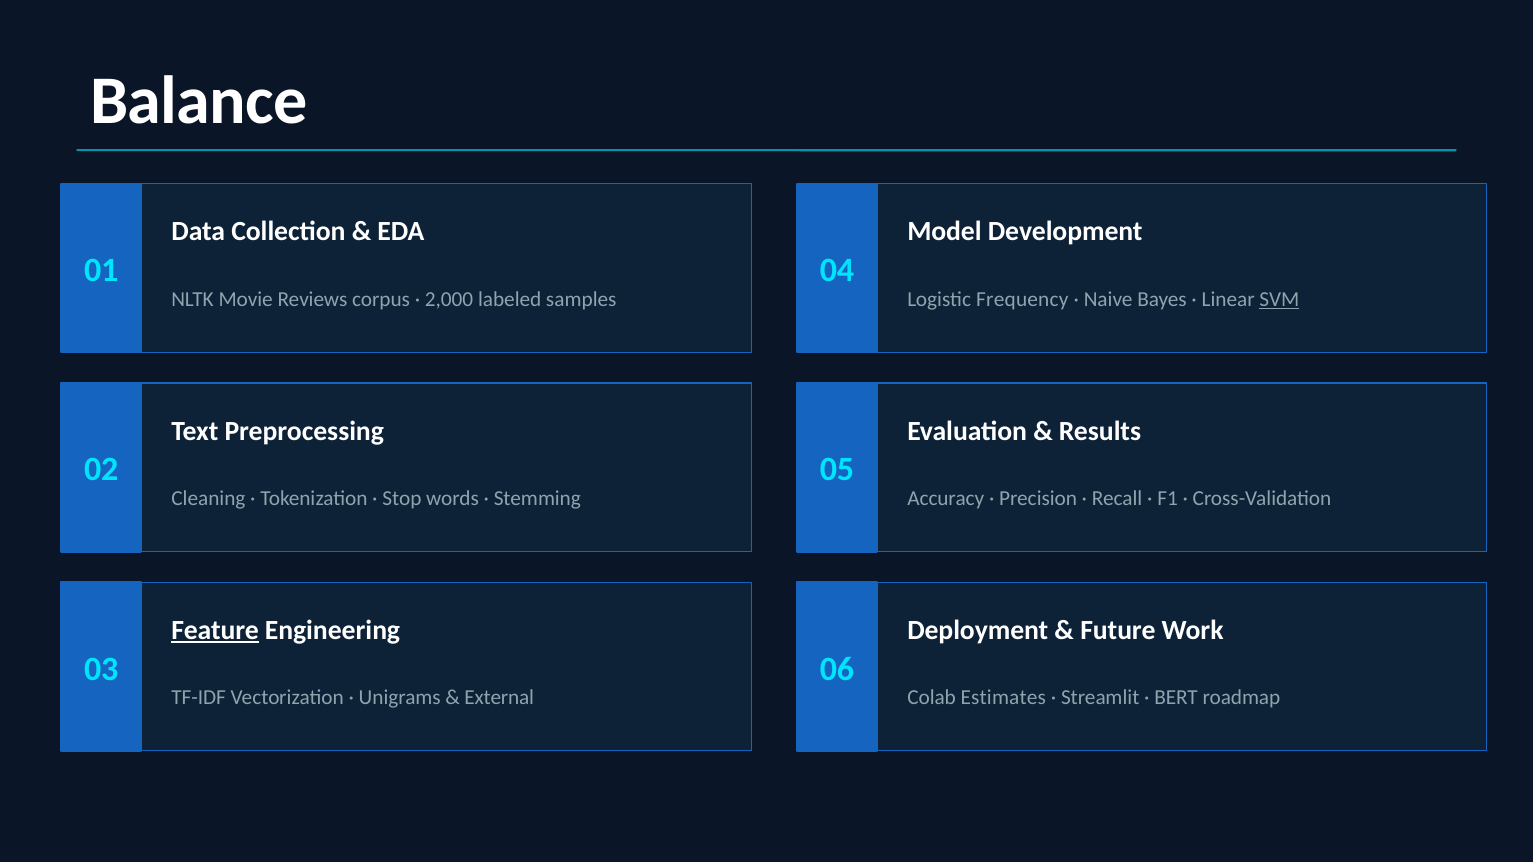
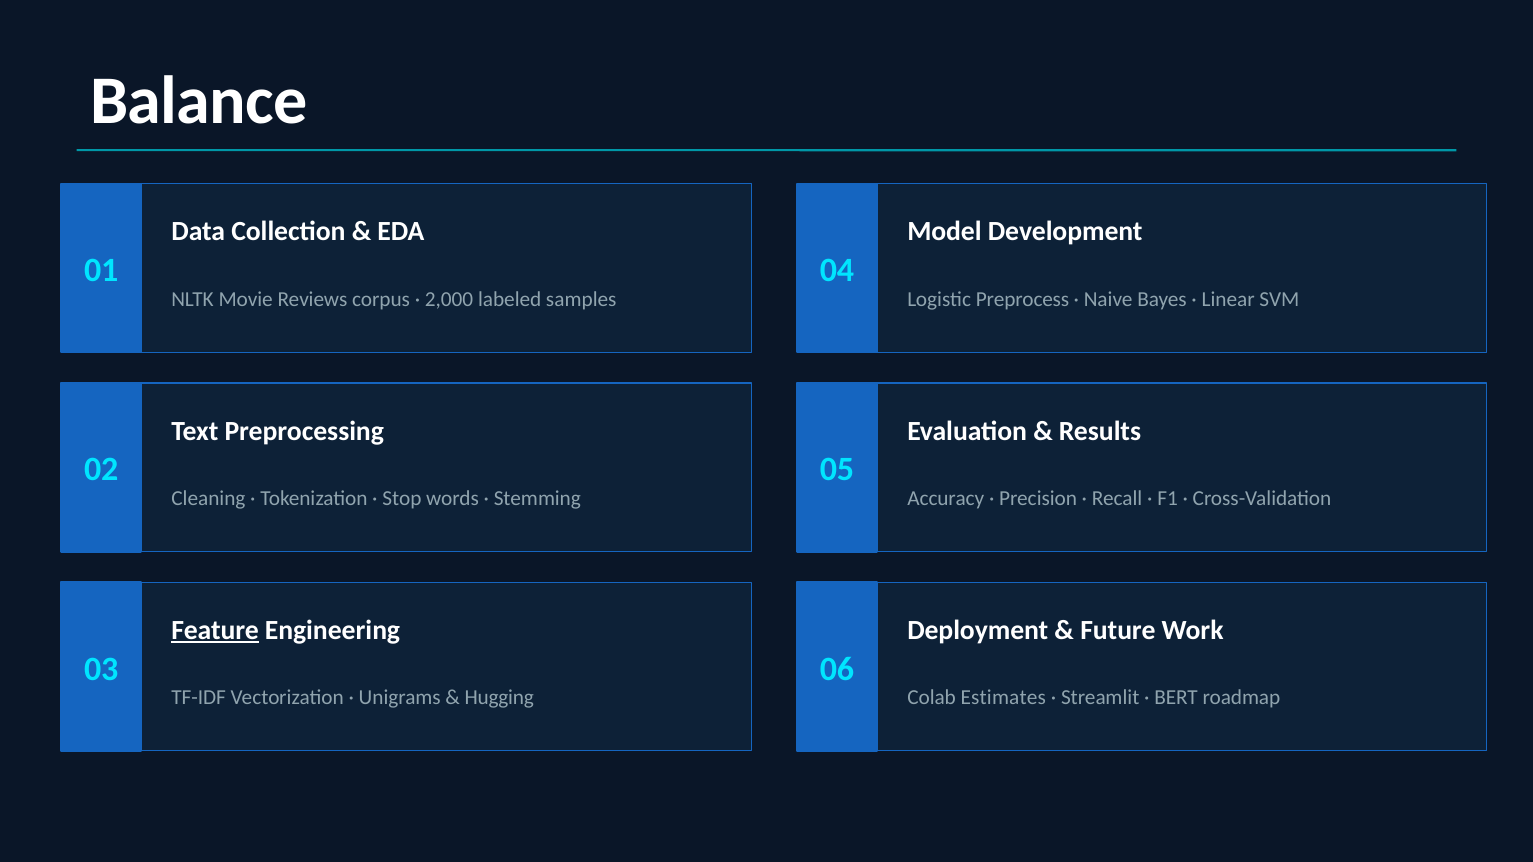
Frequency: Frequency -> Preprocess
SVM underline: present -> none
External: External -> Hugging
